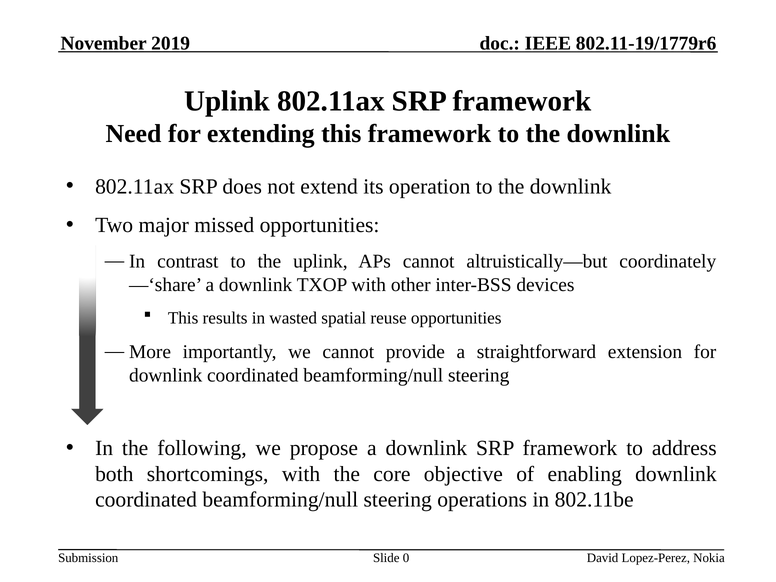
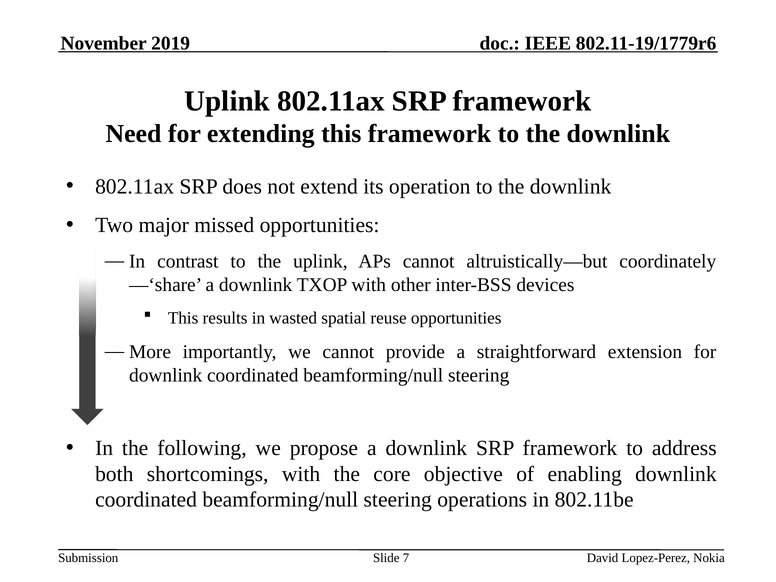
0: 0 -> 7
